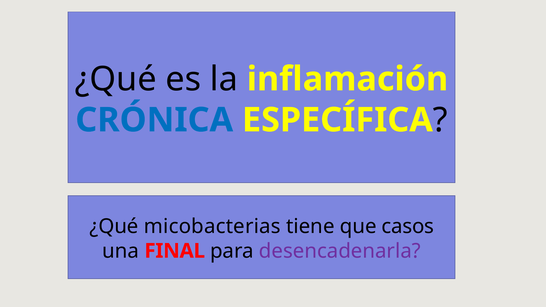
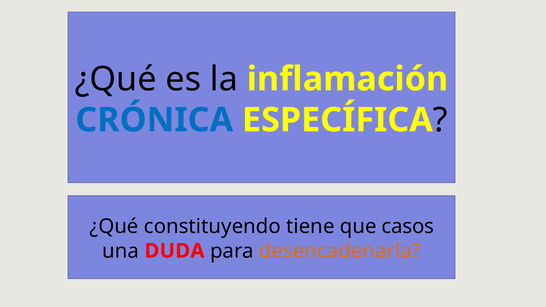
micobacterias: micobacterias -> constituyendo
FINAL: FINAL -> DUDA
desencadenarla colour: purple -> orange
